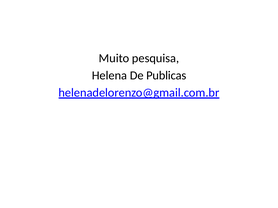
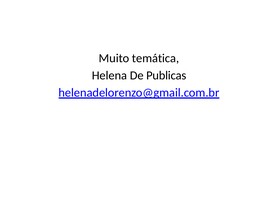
pesquisa: pesquisa -> temática
